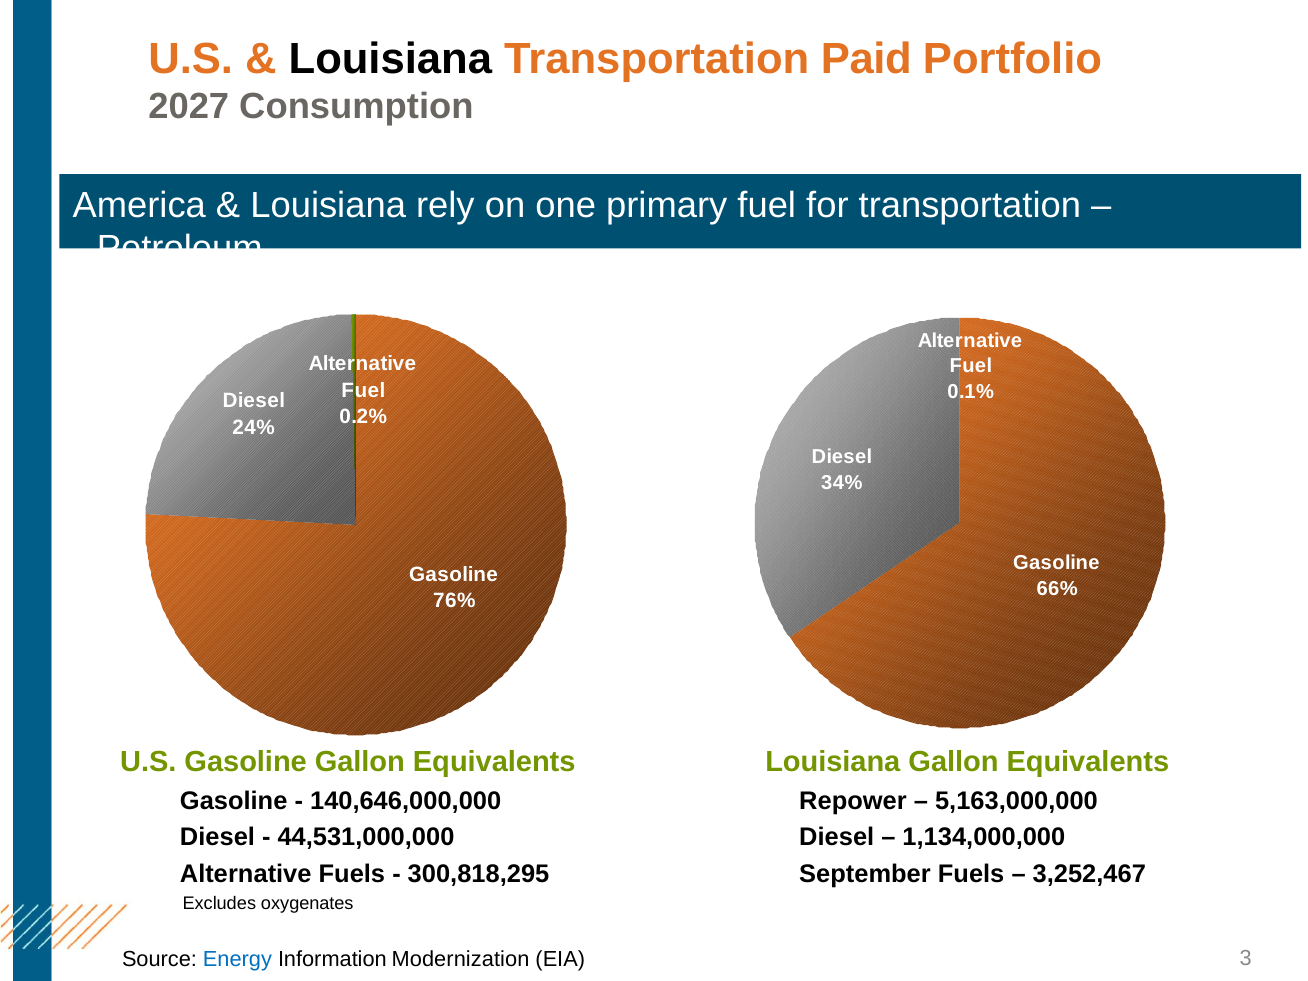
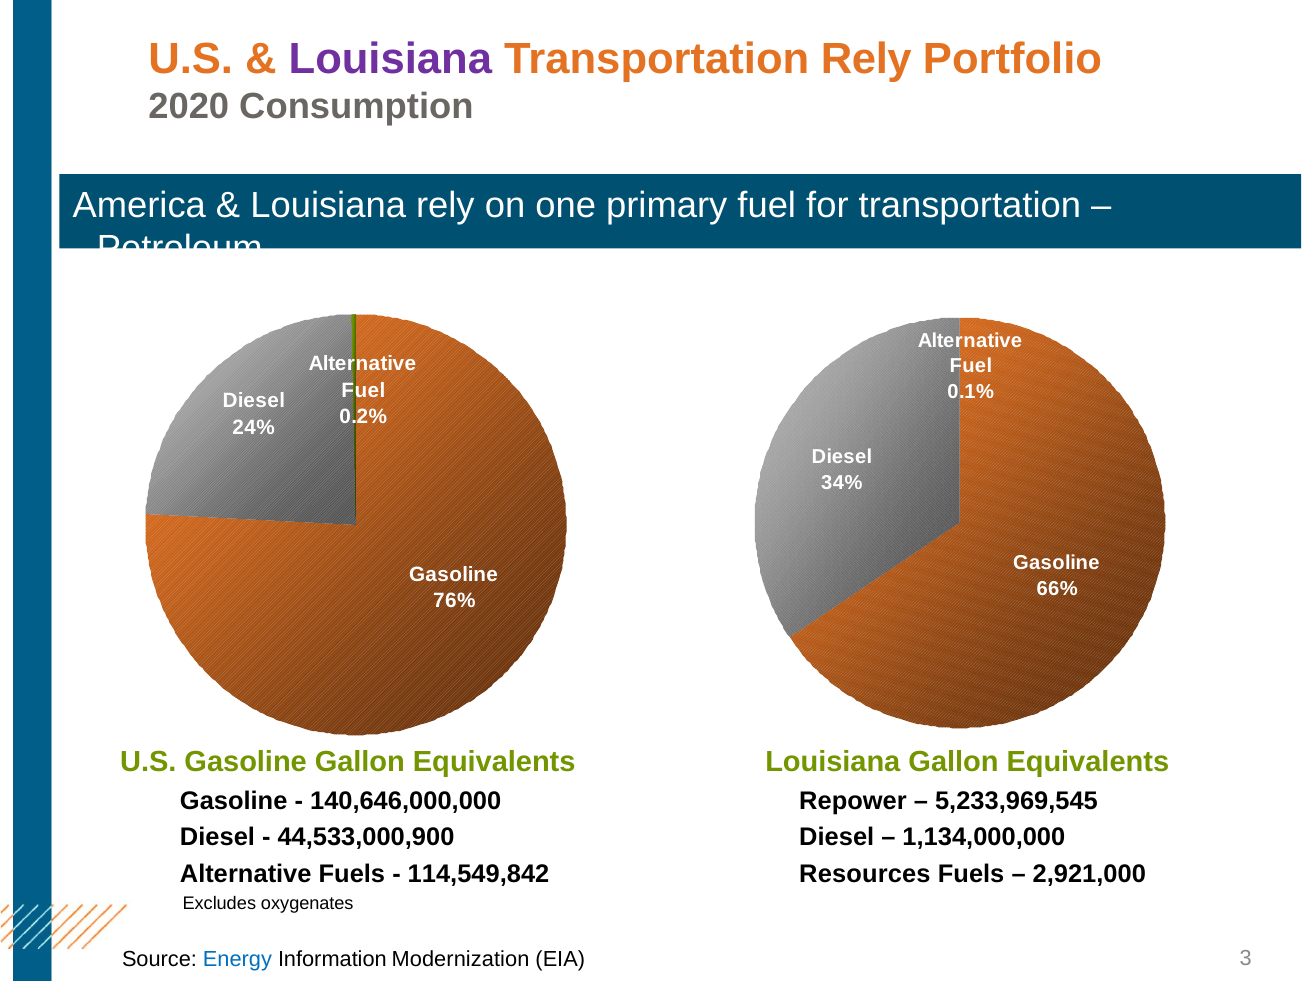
Louisiana at (390, 59) colour: black -> purple
Transportation Paid: Paid -> Rely
2027: 2027 -> 2020
5,163,000,000: 5,163,000,000 -> 5,233,969,545
44,531,000,000: 44,531,000,000 -> 44,533,000,900
300,818,295: 300,818,295 -> 114,549,842
September: September -> Resources
3,252,467: 3,252,467 -> 2,921,000
